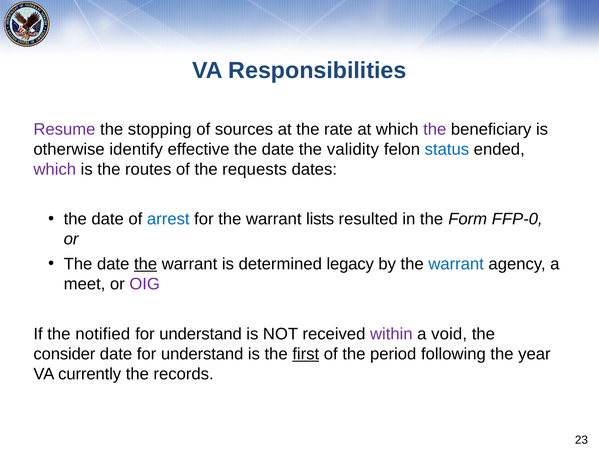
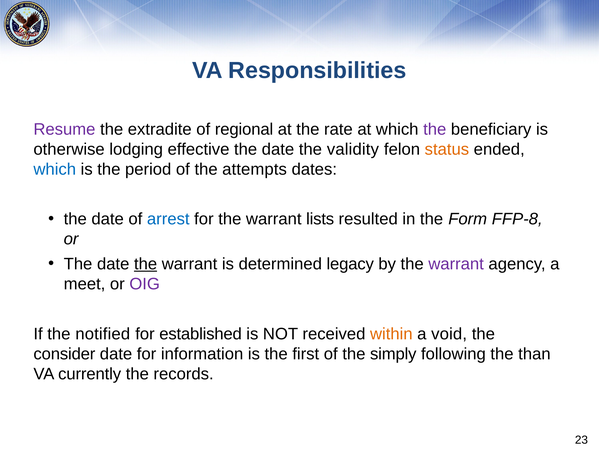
stopping: stopping -> extradite
sources: sources -> regional
identify: identify -> lodging
status colour: blue -> orange
which at (55, 169) colour: purple -> blue
routes: routes -> period
requests: requests -> attempts
FFP-0: FFP-0 -> FFP-8
warrant at (456, 264) colour: blue -> purple
understand at (201, 334): understand -> established
within colour: purple -> orange
date for understand: understand -> information
first underline: present -> none
period: period -> simply
year: year -> than
